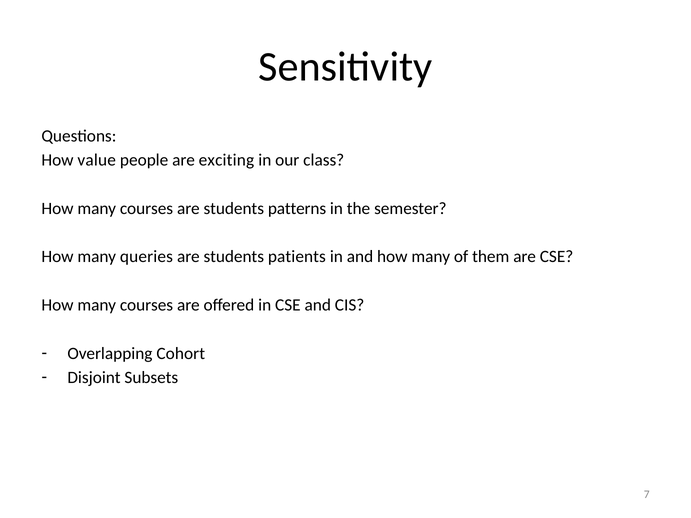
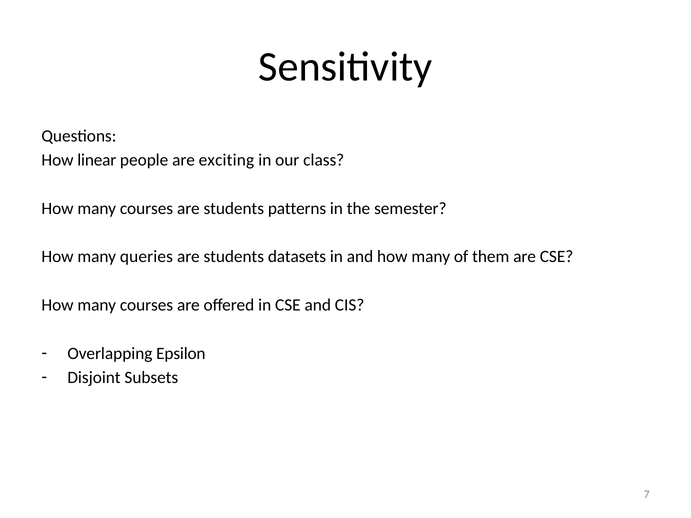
value: value -> linear
patients: patients -> datasets
Cohort: Cohort -> Epsilon
